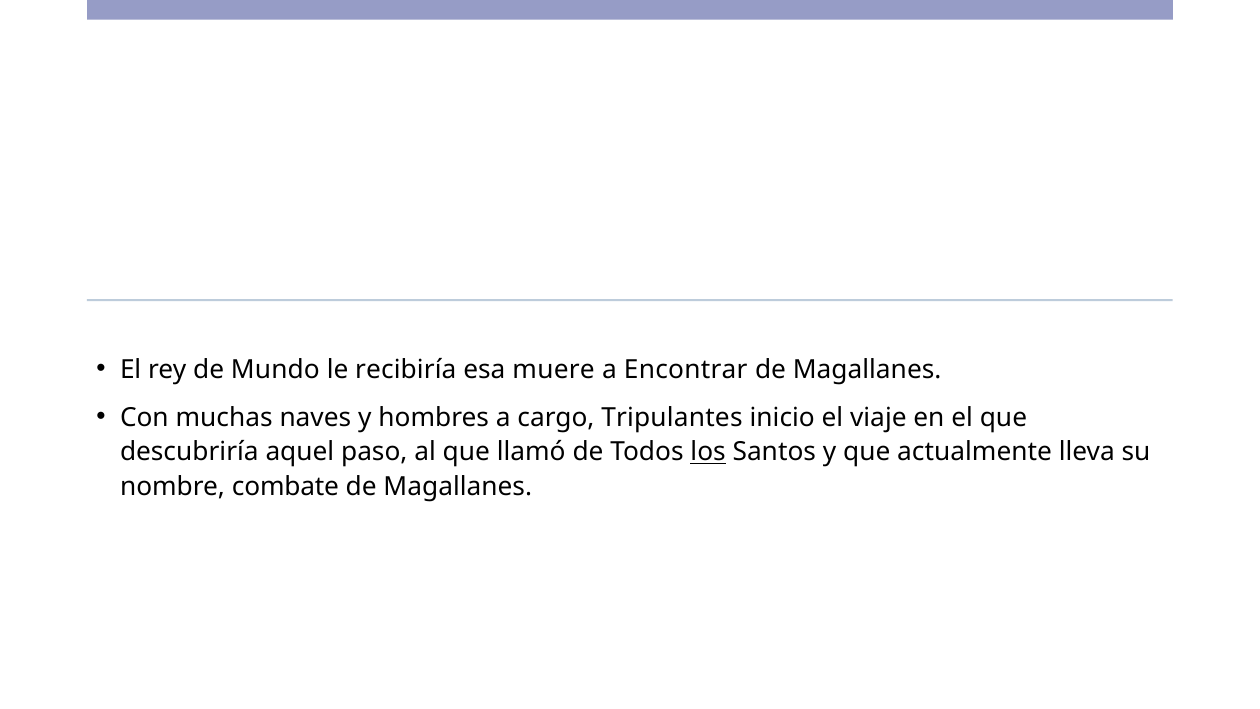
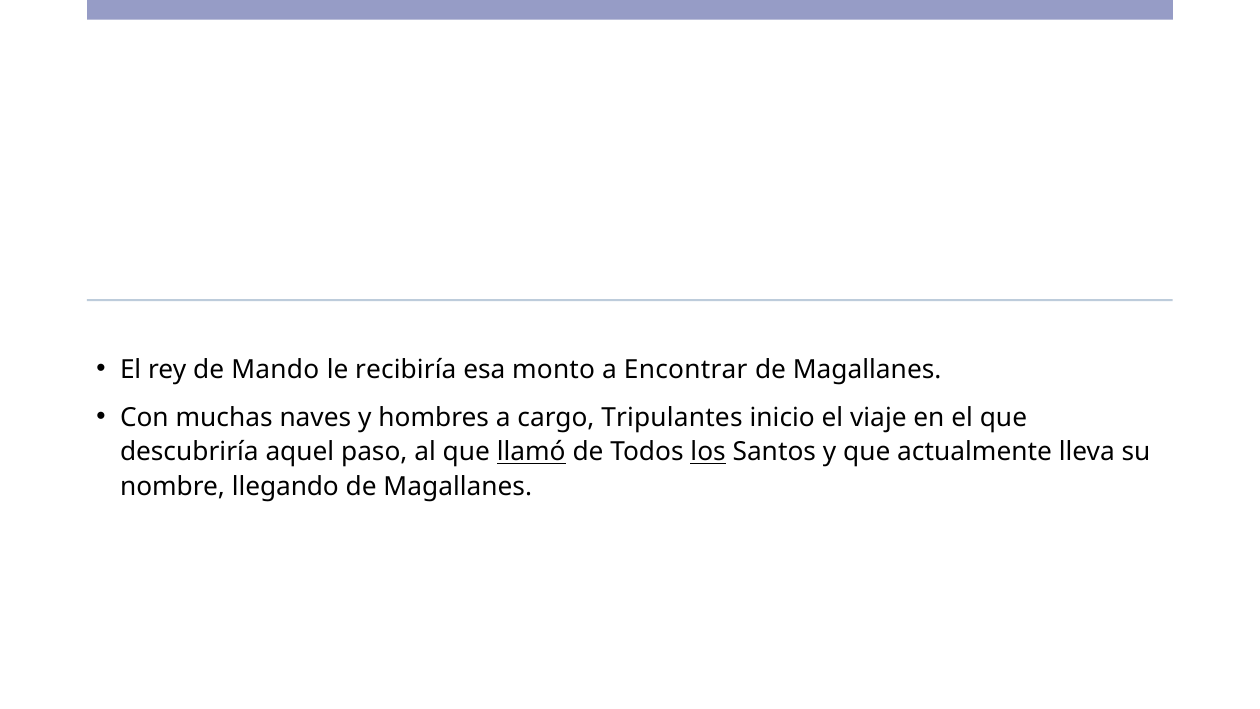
Mundo: Mundo -> Mando
muere: muere -> monto
llamó underline: none -> present
combate: combate -> llegando
